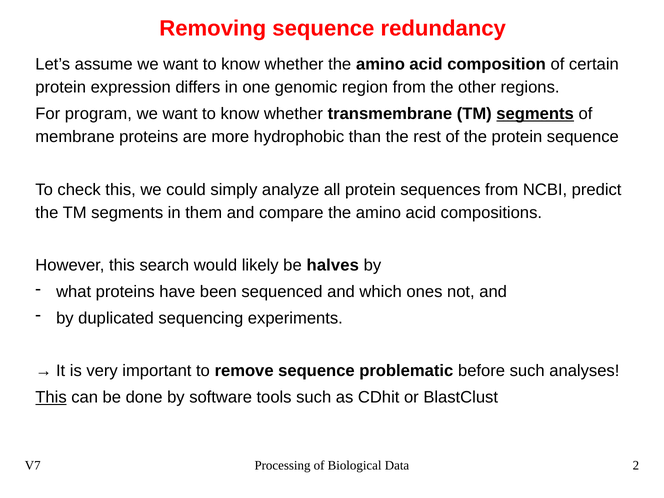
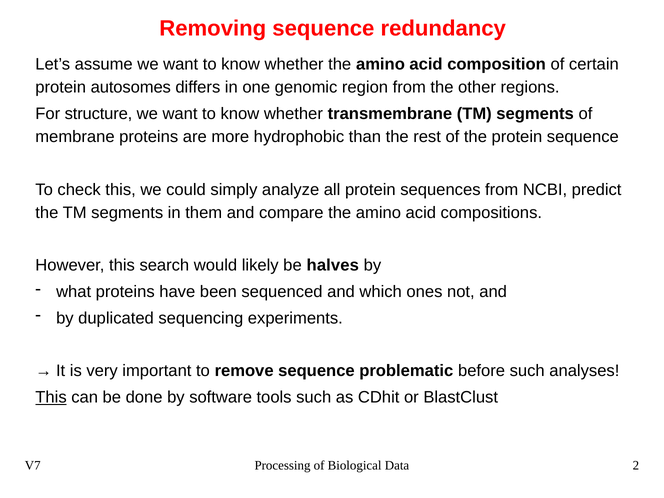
expression: expression -> autosomes
program: program -> structure
segments at (535, 114) underline: present -> none
